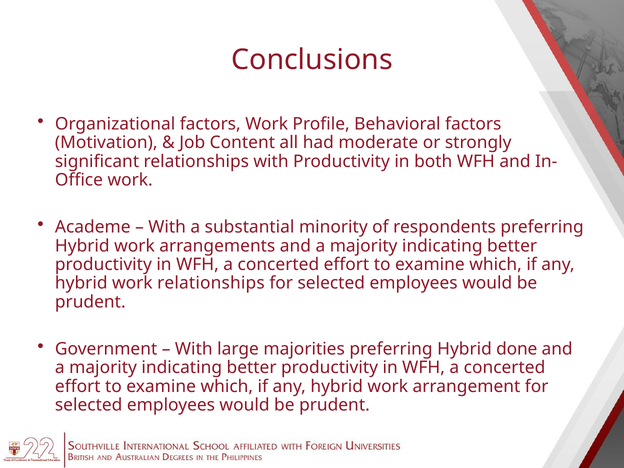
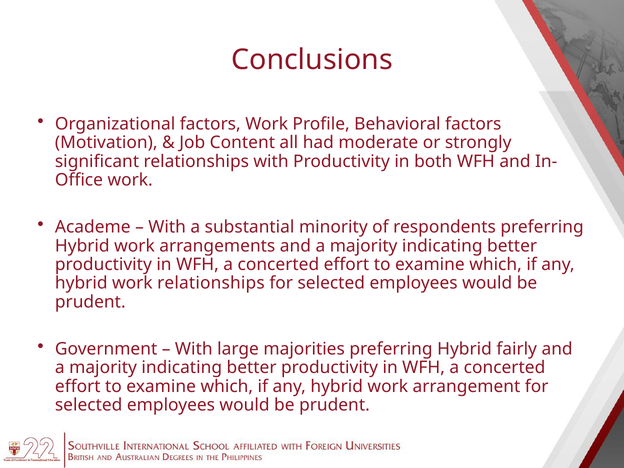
done: done -> fairly
